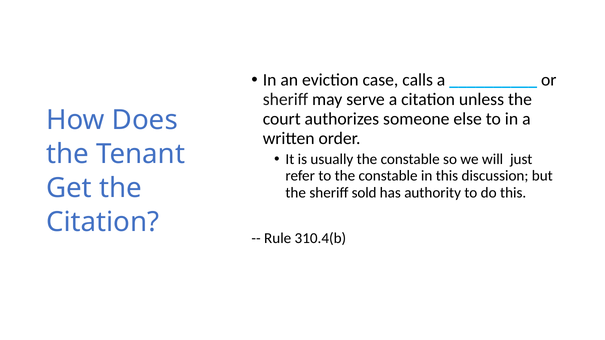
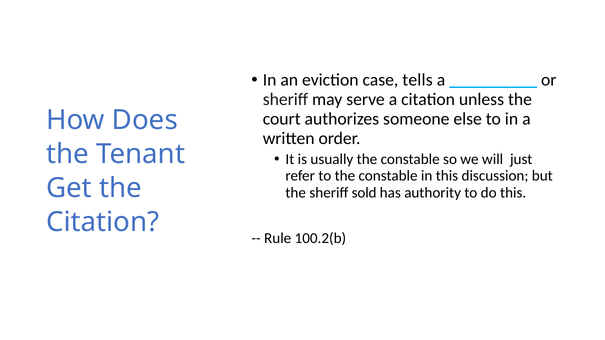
calls: calls -> tells
310.4(b: 310.4(b -> 100.2(b
